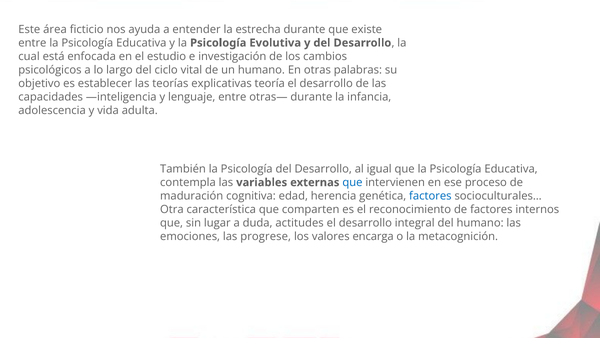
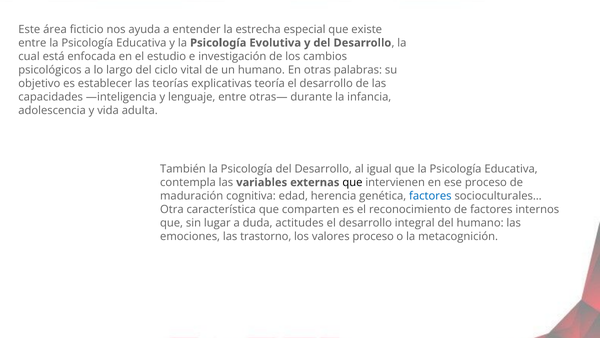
estrecha durante: durante -> especial
que at (352, 182) colour: blue -> black
progrese: progrese -> trastorno
valores encarga: encarga -> proceso
